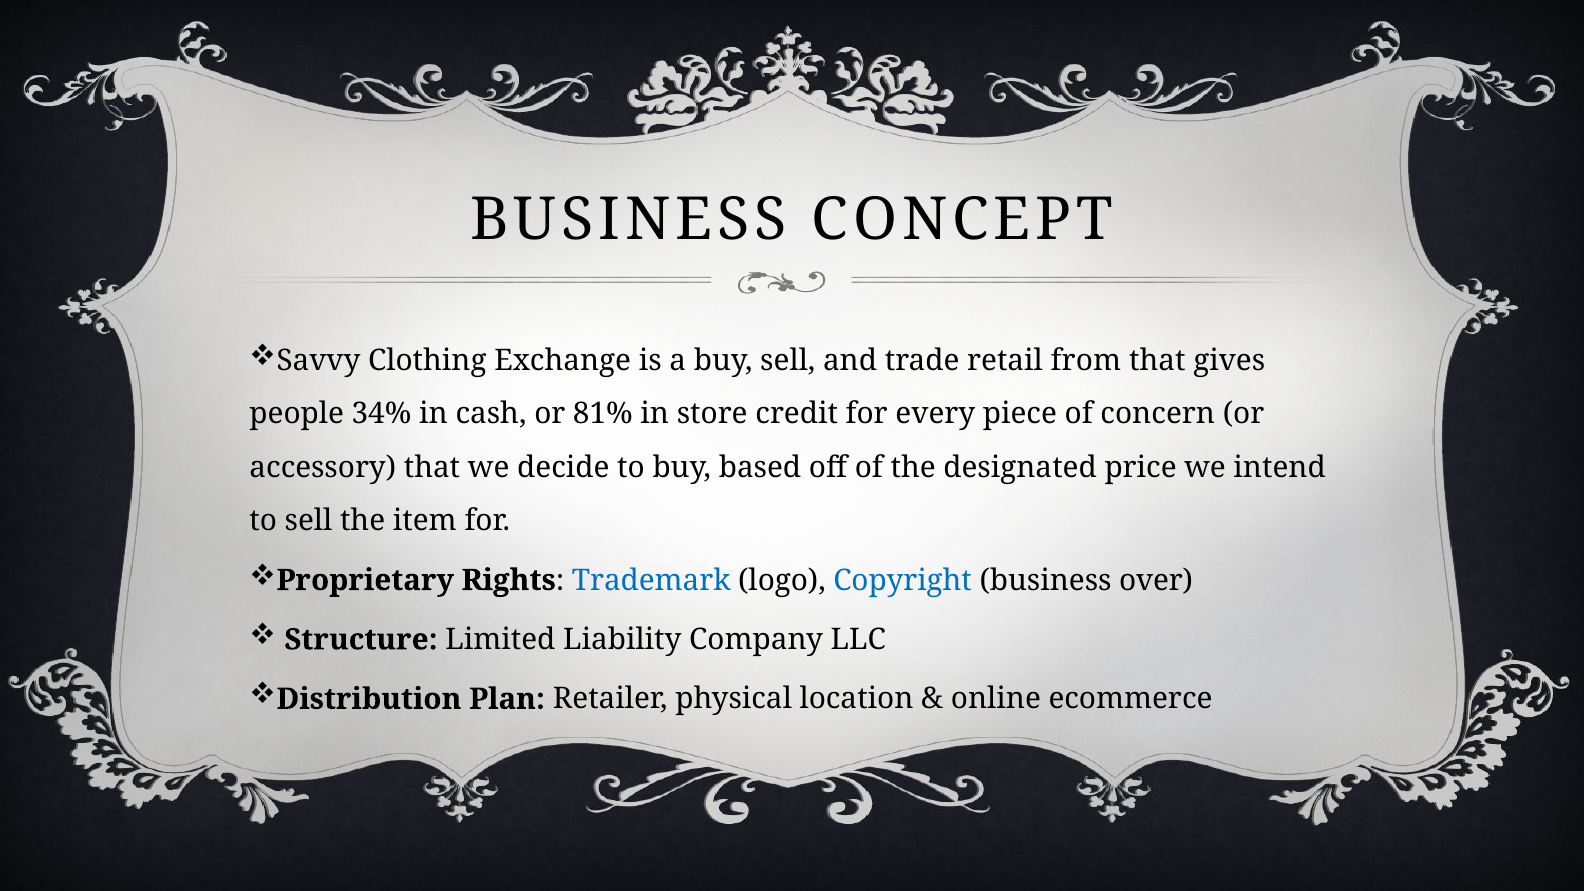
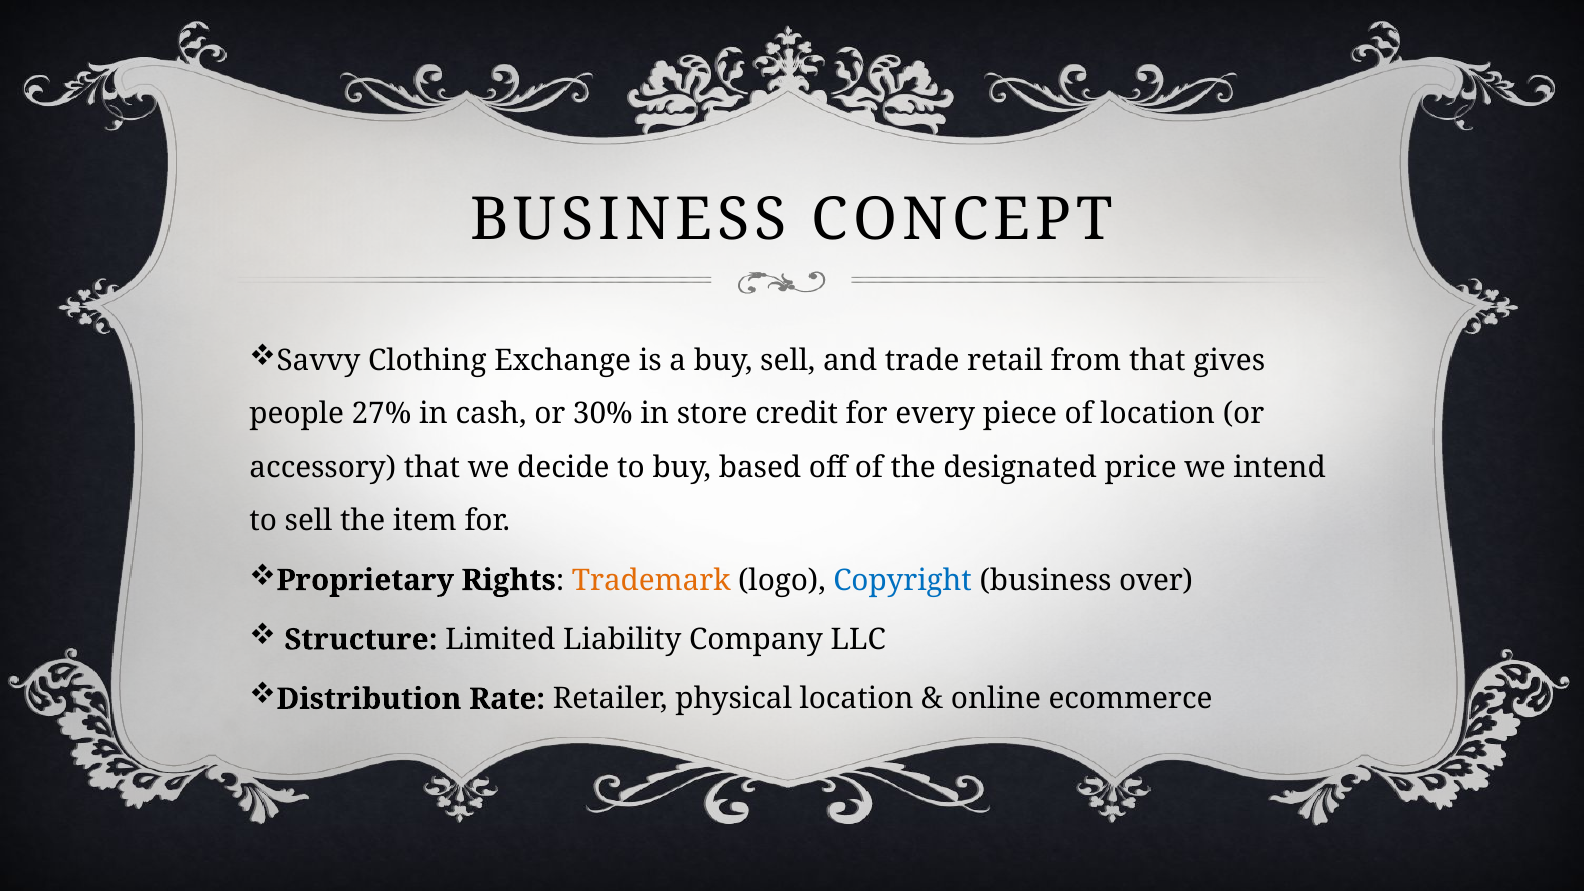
34%: 34% -> 27%
81%: 81% -> 30%
of concern: concern -> location
Trademark colour: blue -> orange
Plan: Plan -> Rate
